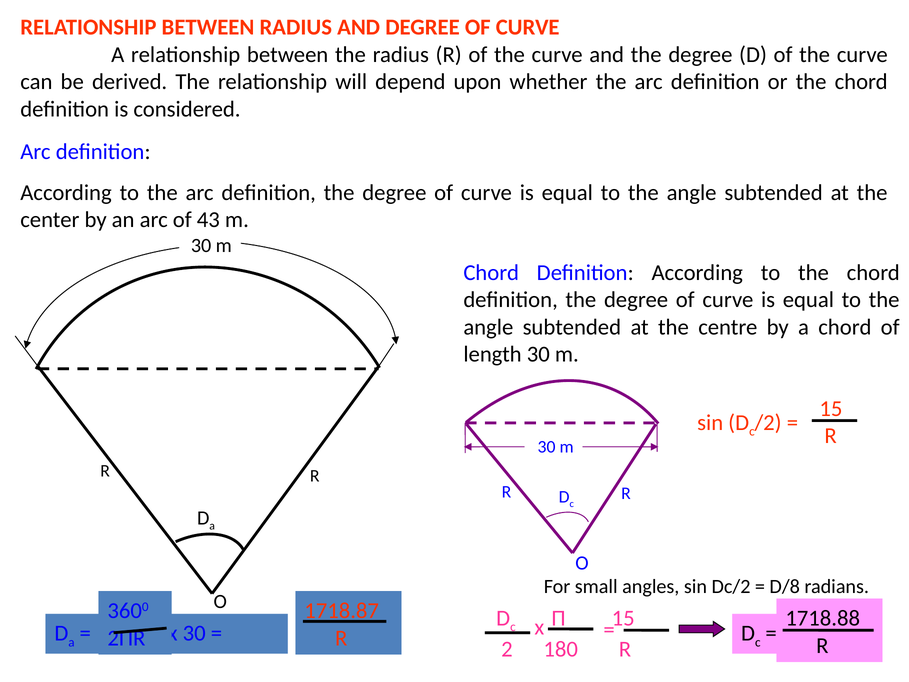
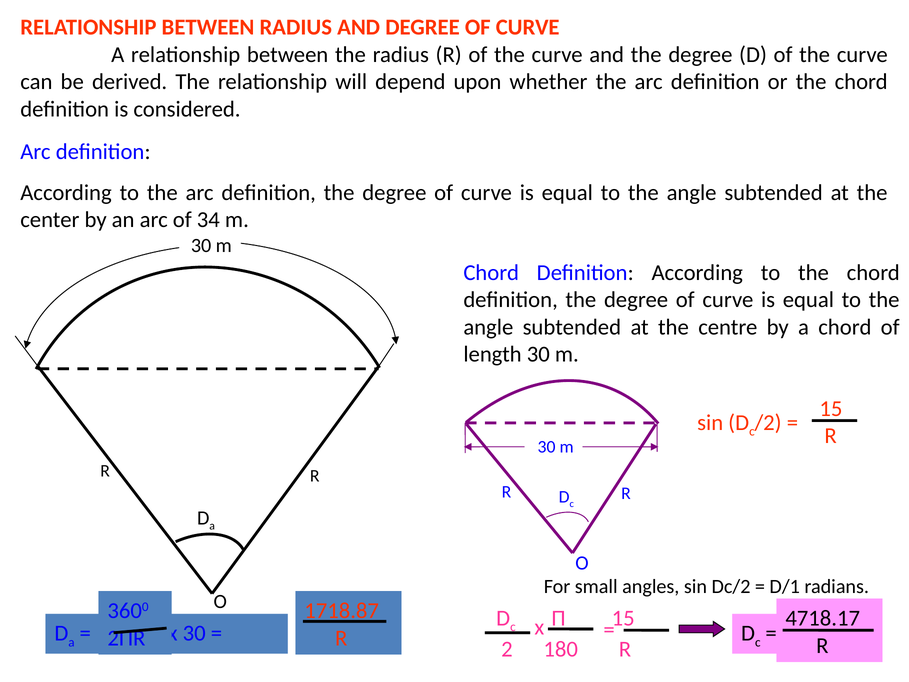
43: 43 -> 34
D/8: D/8 -> D/1
1718.88: 1718.88 -> 4718.17
